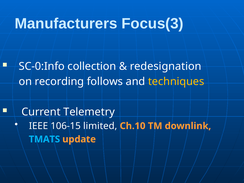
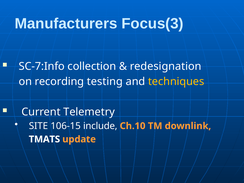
SC-0:Info: SC-0:Info -> SC-7:Info
follows: follows -> testing
IEEE: IEEE -> SITE
limited: limited -> include
TMATS colour: light blue -> white
